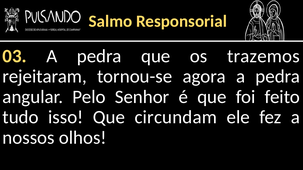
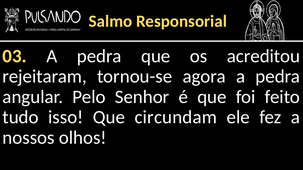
trazemos: trazemos -> acreditou
